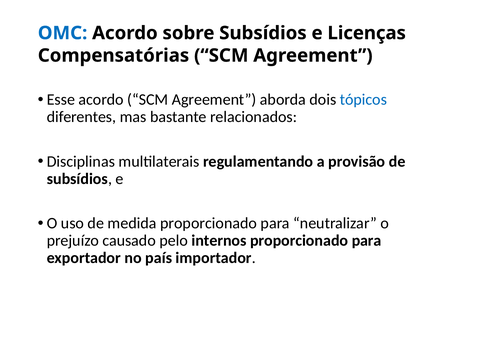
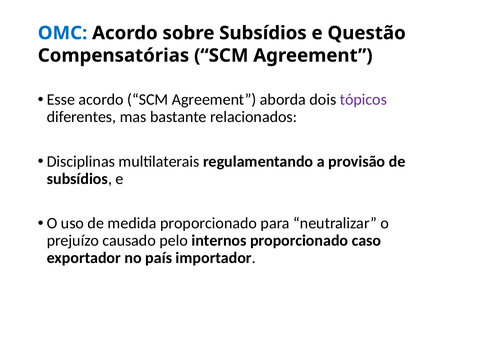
Licenças: Licenças -> Questão
tópicos colour: blue -> purple
para at (366, 241): para -> caso
